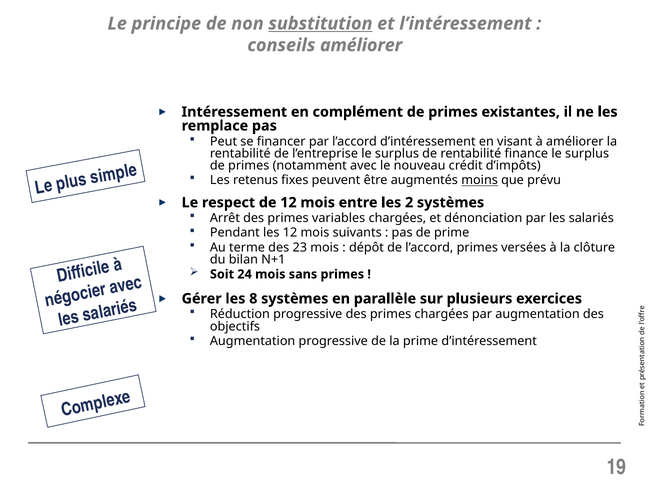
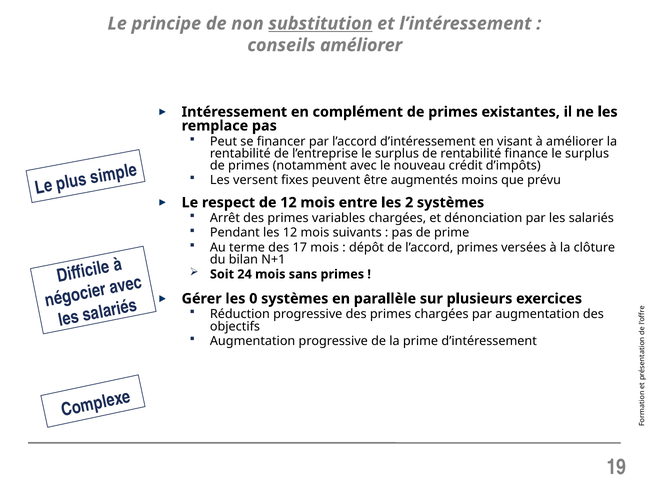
retenus: retenus -> versent
moins underline: present -> none
23: 23 -> 17
8: 8 -> 0
